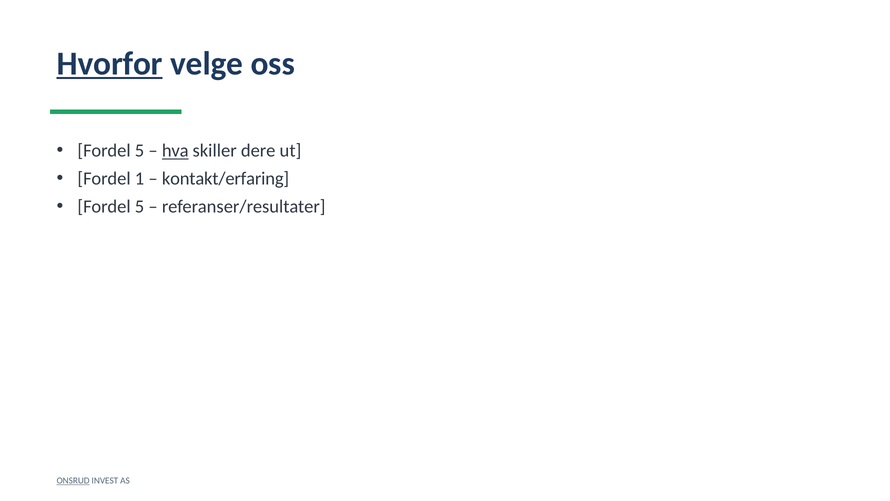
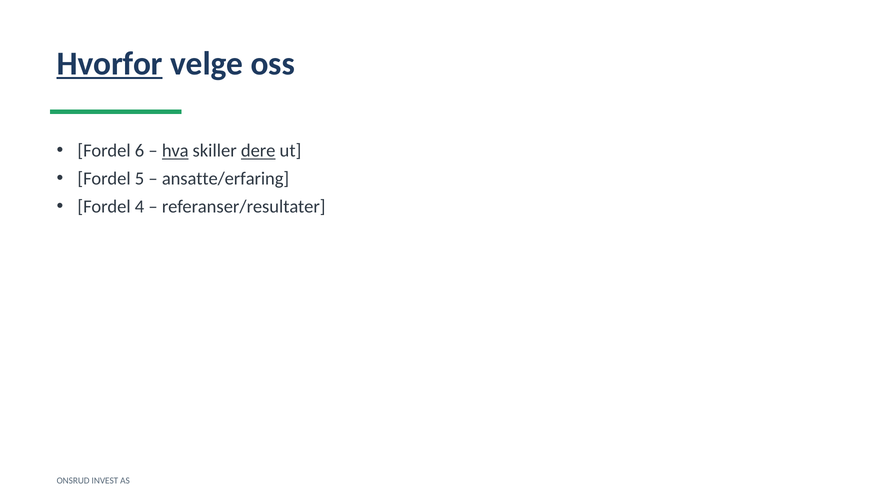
5 at (140, 151): 5 -> 6
dere underline: none -> present
1: 1 -> 5
kontakt/erfaring: kontakt/erfaring -> ansatte/erfaring
5 at (140, 206): 5 -> 4
ONSRUD underline: present -> none
